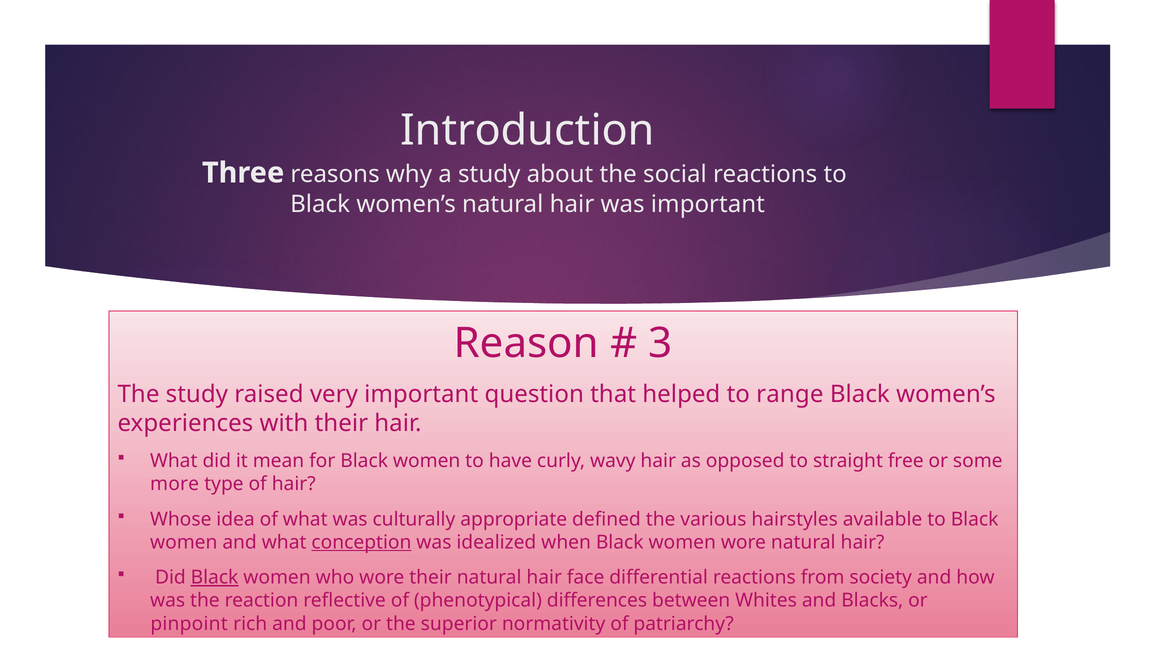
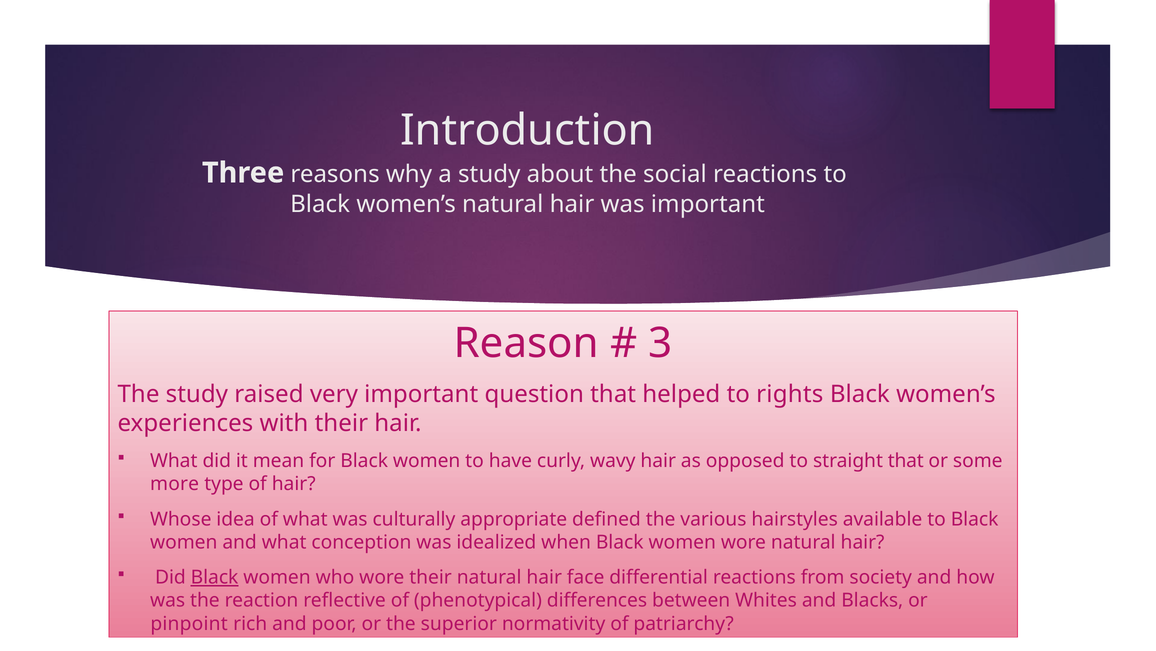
range: range -> rights
straight free: free -> that
conception underline: present -> none
